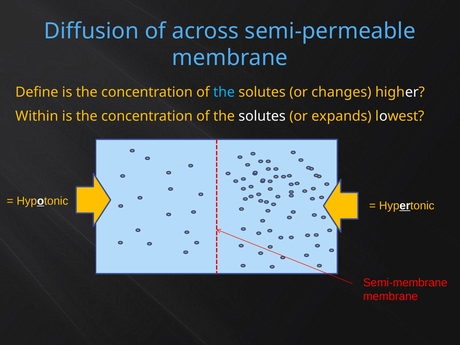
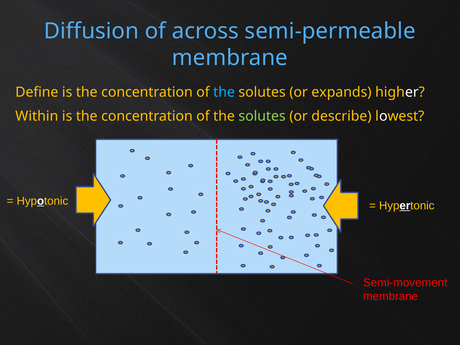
changes: changes -> expands
solutes at (262, 116) colour: white -> light green
expands: expands -> describe
Semi-membrane: Semi-membrane -> Semi-movement
